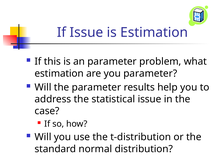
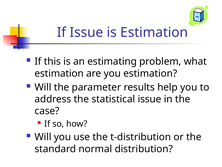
an parameter: parameter -> estimating
you parameter: parameter -> estimation
